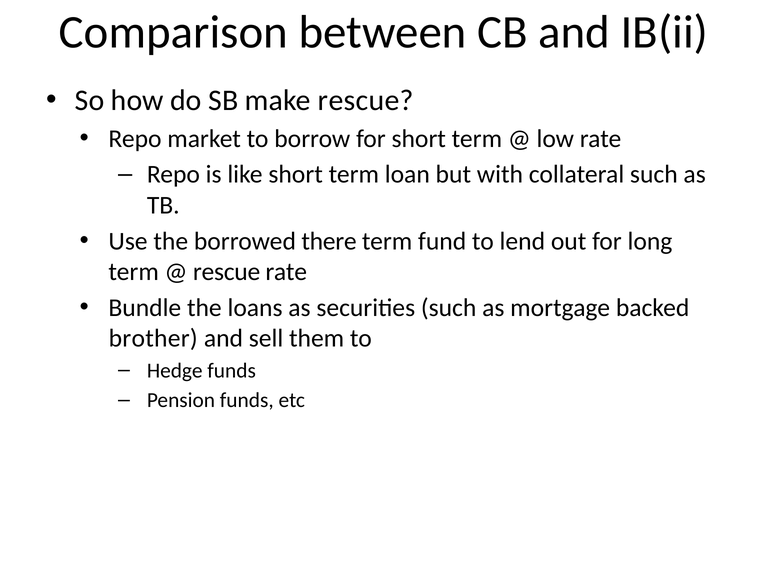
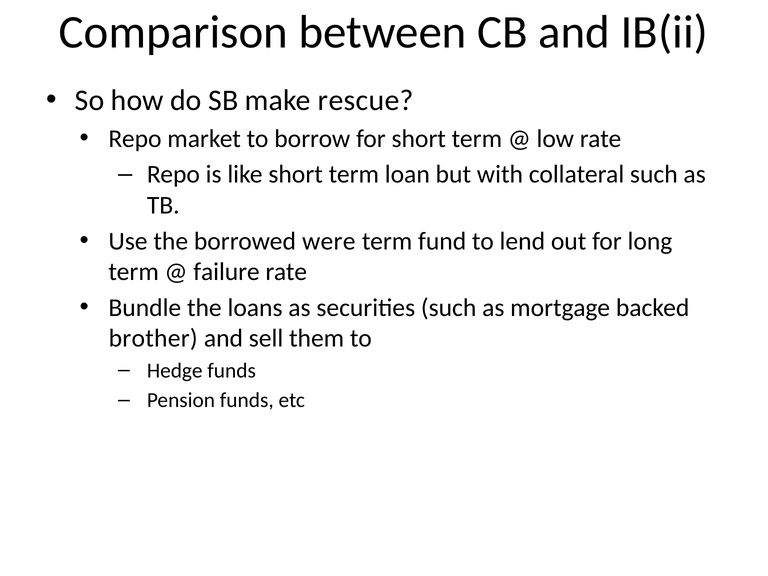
there: there -> were
rescue at (227, 272): rescue -> failure
